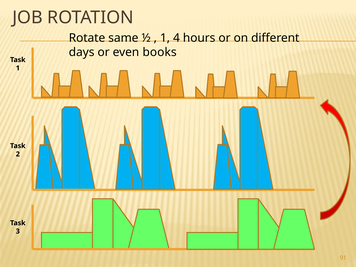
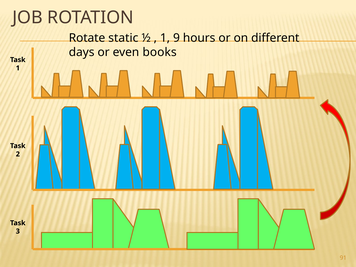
same: same -> static
4: 4 -> 9
